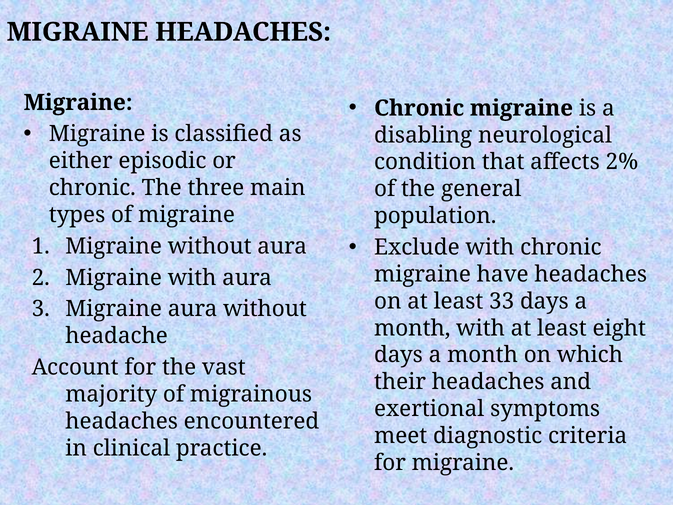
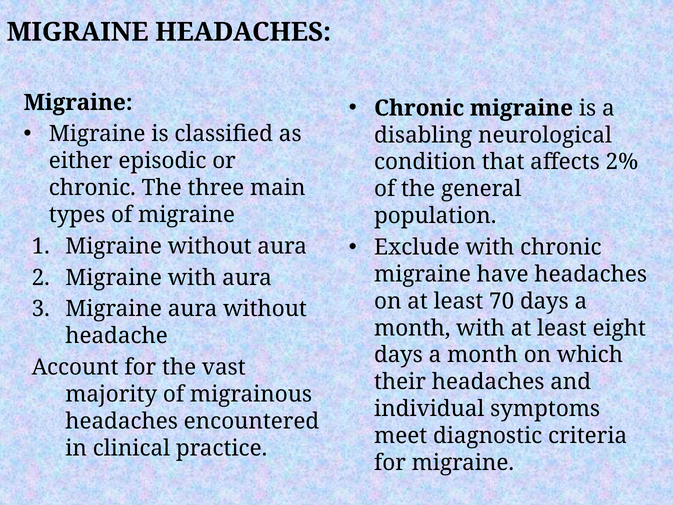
33: 33 -> 70
exertional: exertional -> individual
